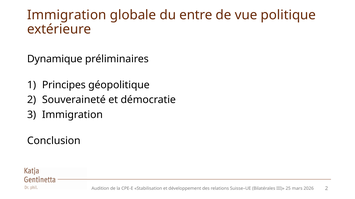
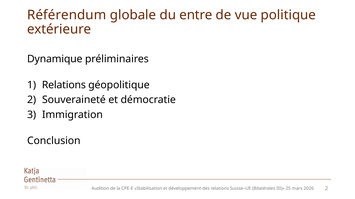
Immigration at (67, 15): Immigration -> Référendum
Principes at (64, 85): Principes -> Relations
